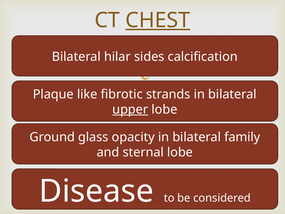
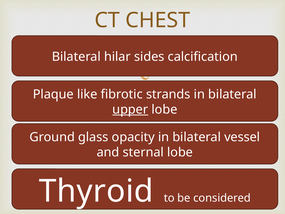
CHEST underline: present -> none
family: family -> vessel
Disease: Disease -> Thyroid
